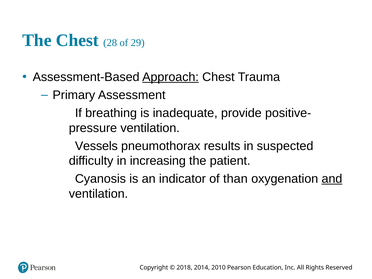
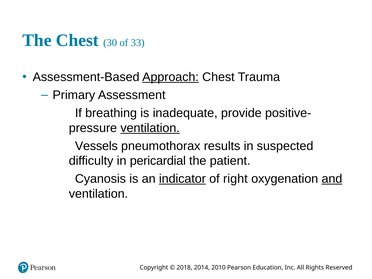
28: 28 -> 30
29: 29 -> 33
ventilation at (150, 128) underline: none -> present
increasing: increasing -> pericardial
indicator underline: none -> present
than: than -> right
